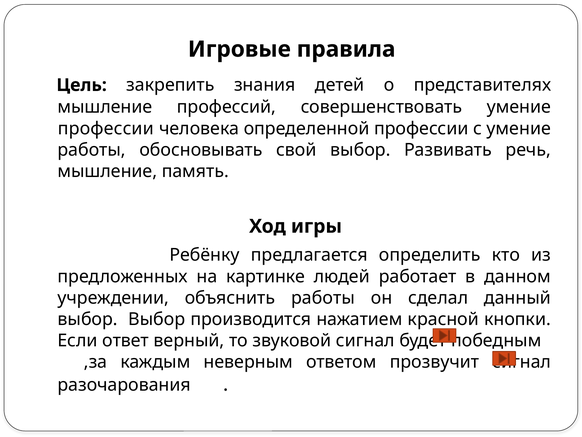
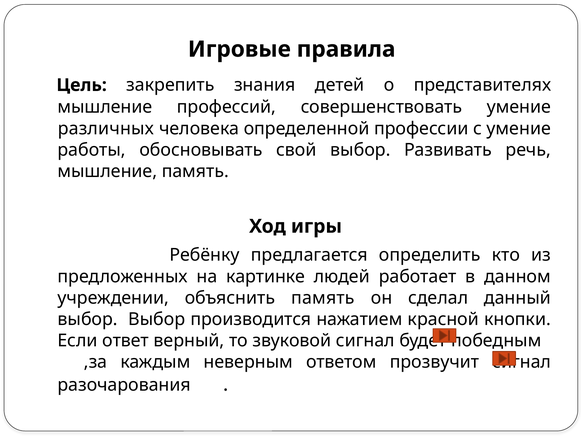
профессии at (106, 128): профессии -> различных
объяснить работы: работы -> память
